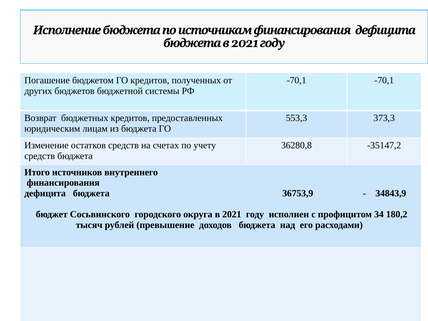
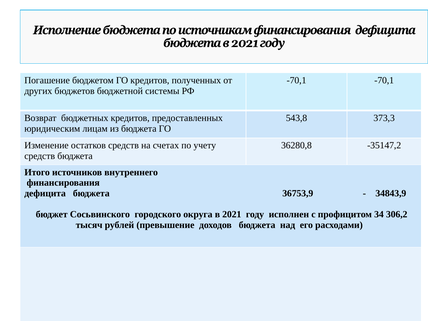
553,3: 553,3 -> 543,8
180,2: 180,2 -> 306,2
